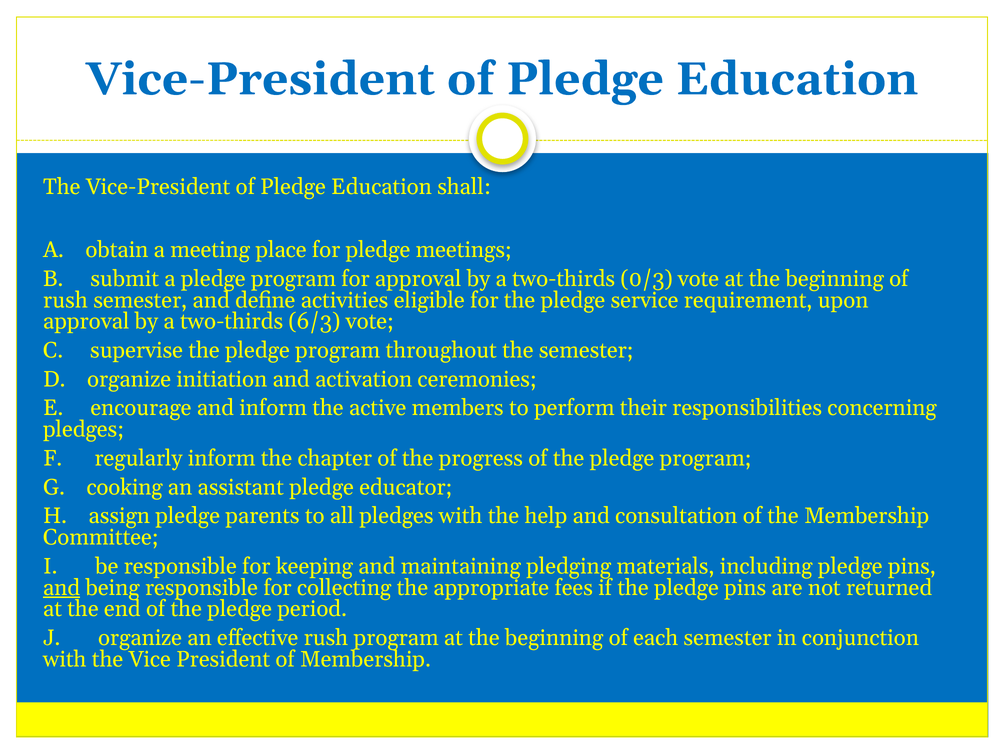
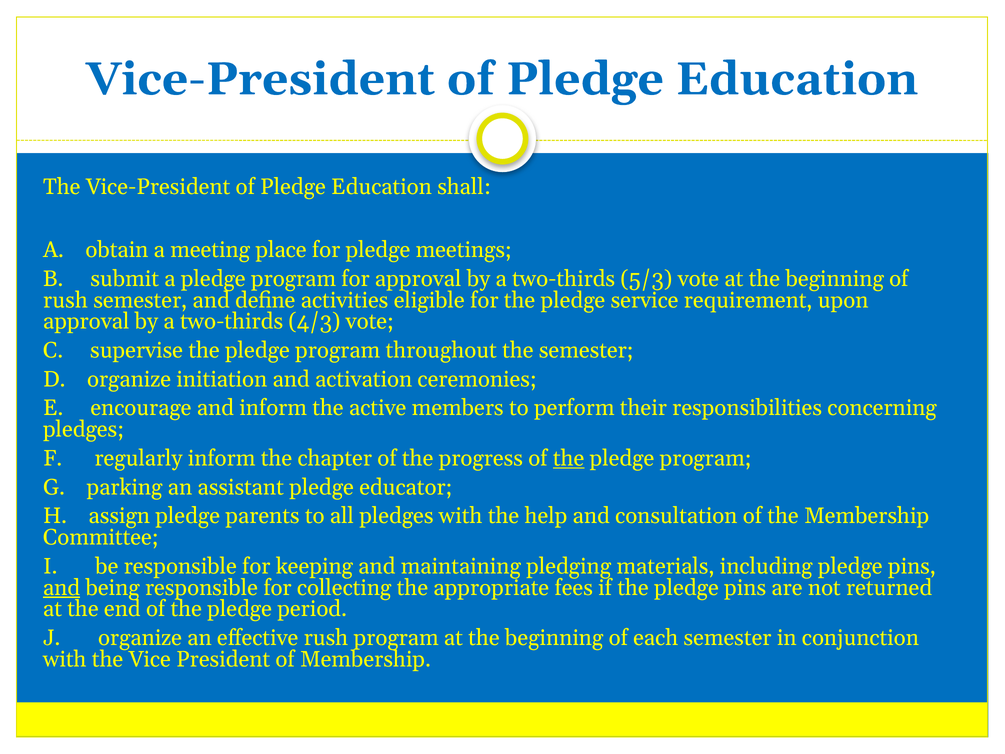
0/3: 0/3 -> 5/3
6/3: 6/3 -> 4/3
the at (569, 458) underline: none -> present
cooking: cooking -> parking
